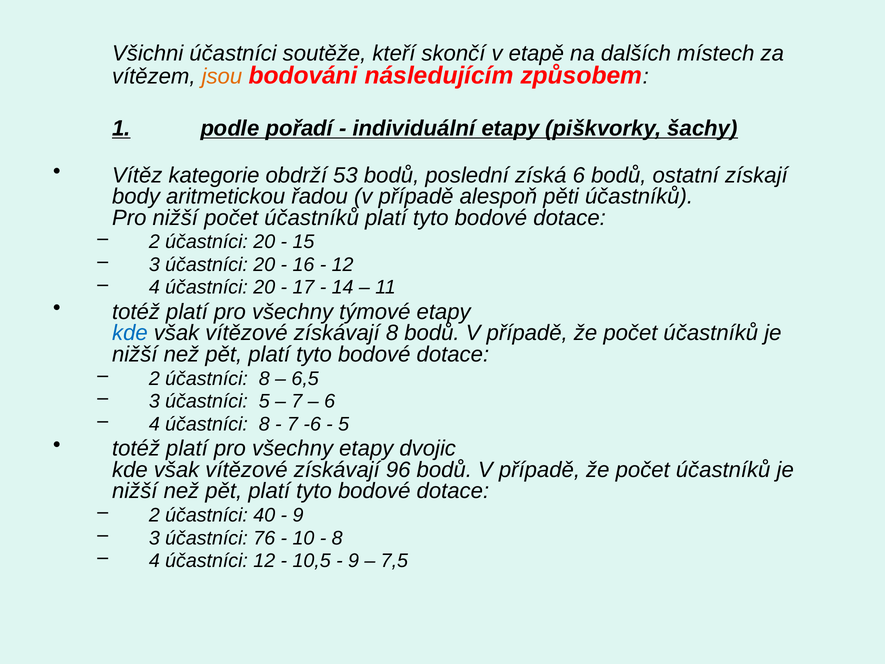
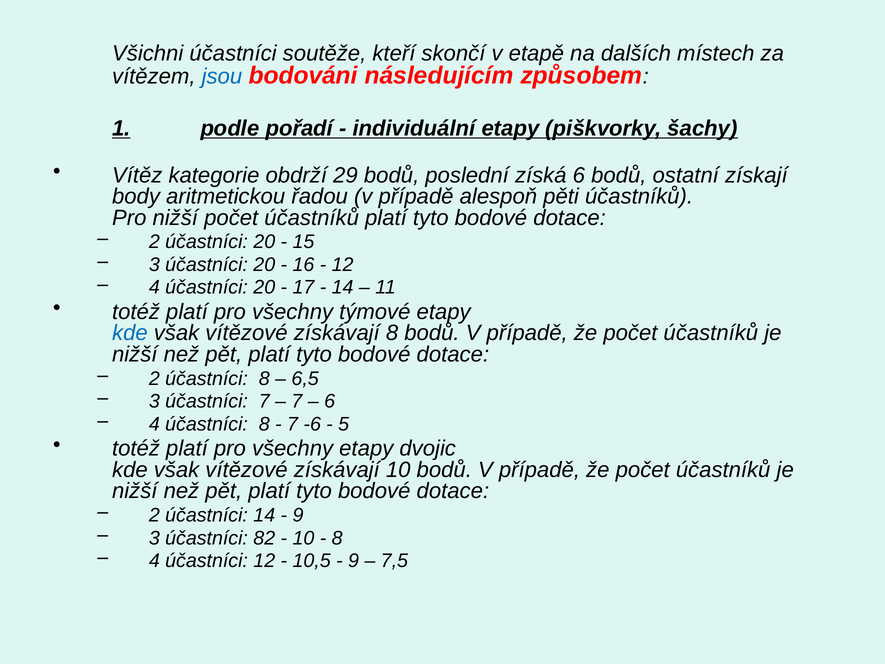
jsou colour: orange -> blue
53: 53 -> 29
účastníci 5: 5 -> 7
získávají 96: 96 -> 10
účastníci 40: 40 -> 14
76: 76 -> 82
